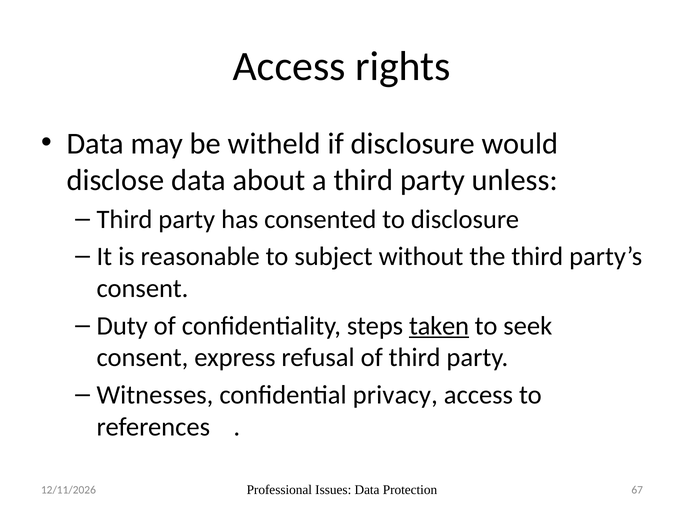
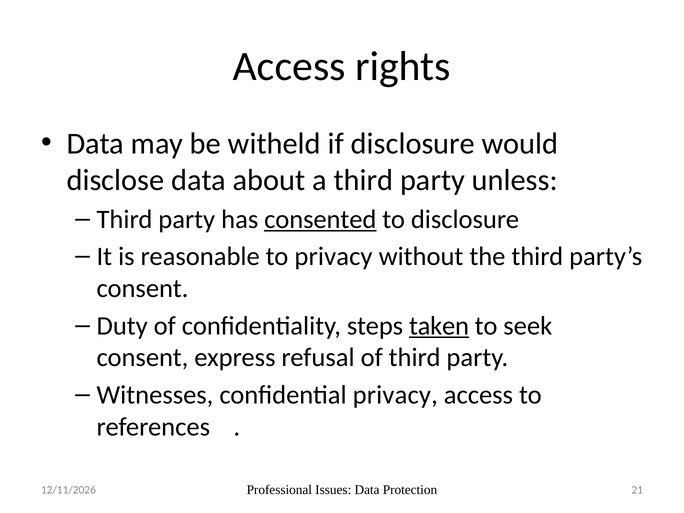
consented underline: none -> present
to subject: subject -> privacy
67: 67 -> 21
